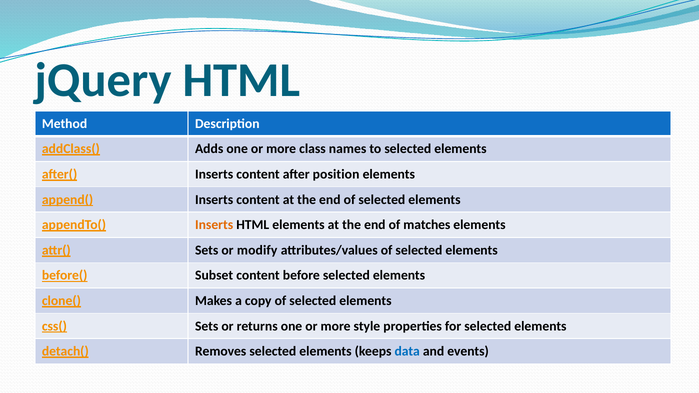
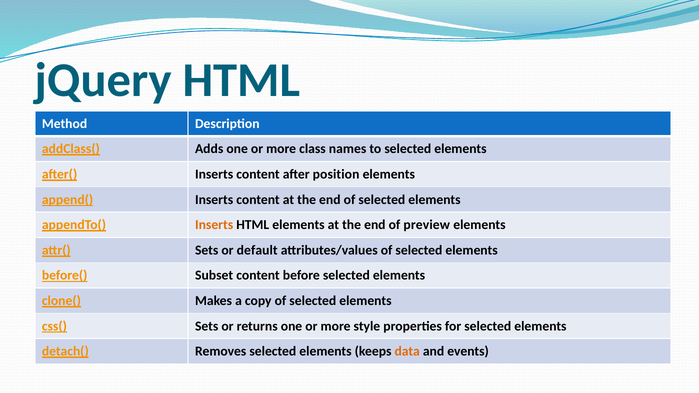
matches: matches -> preview
modify: modify -> default
data colour: blue -> orange
